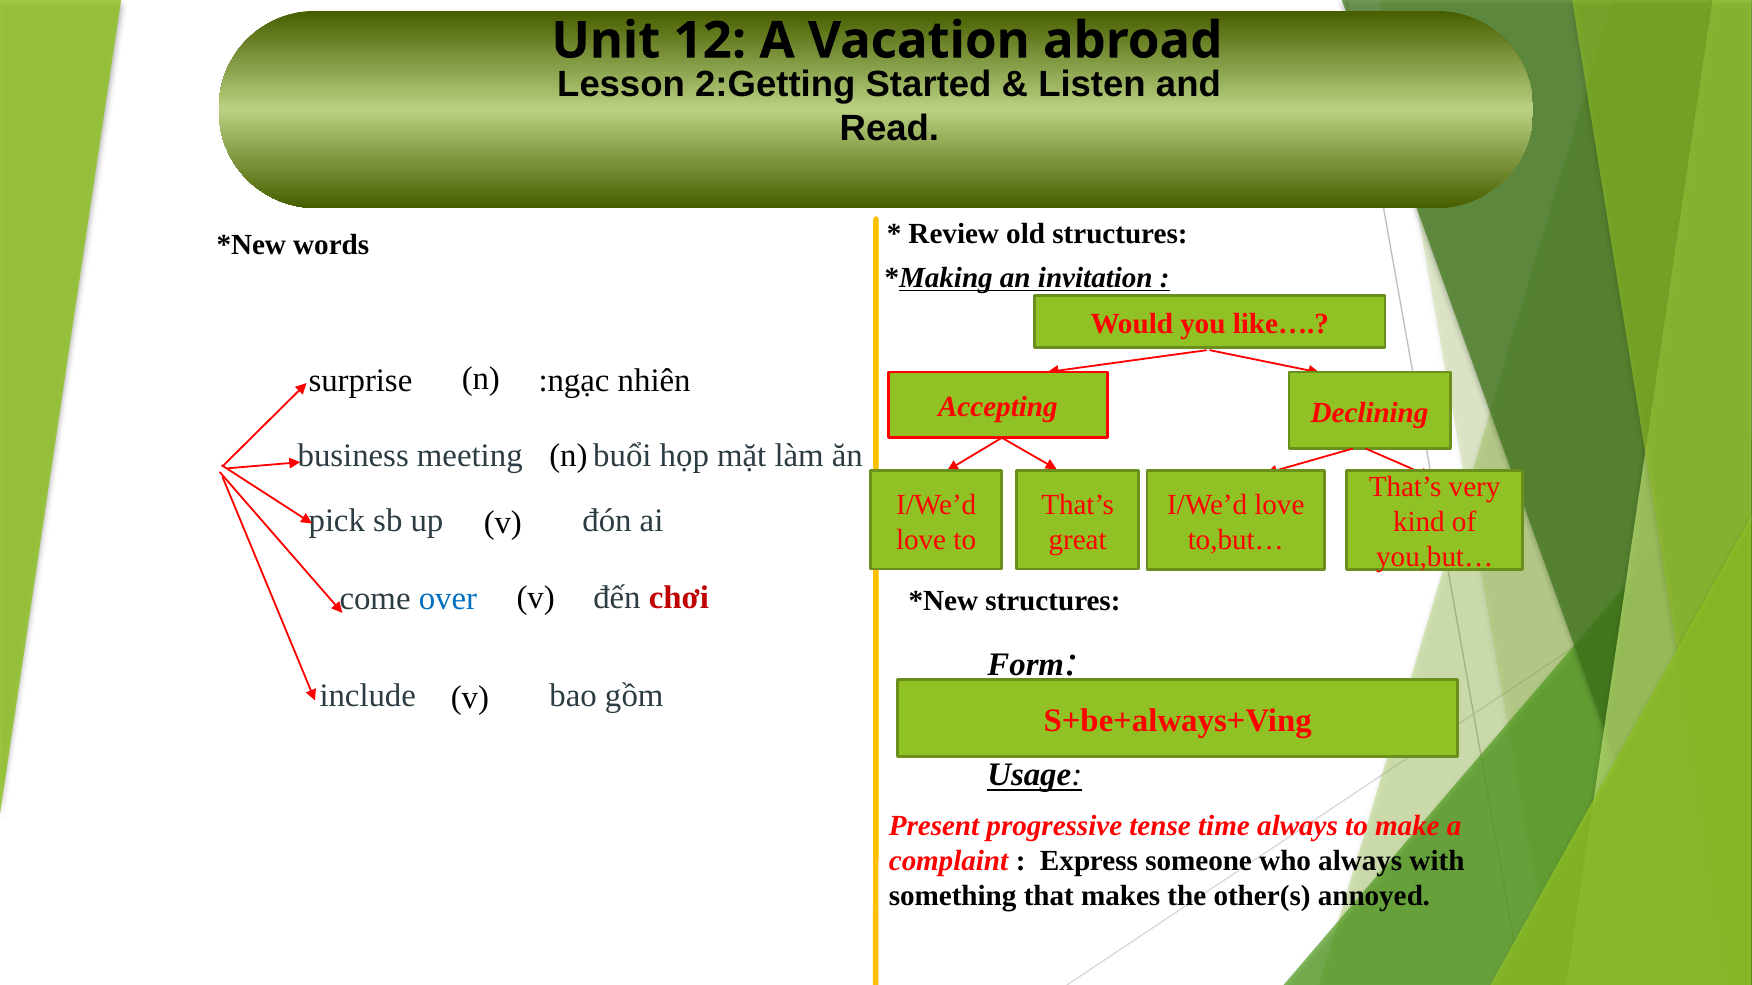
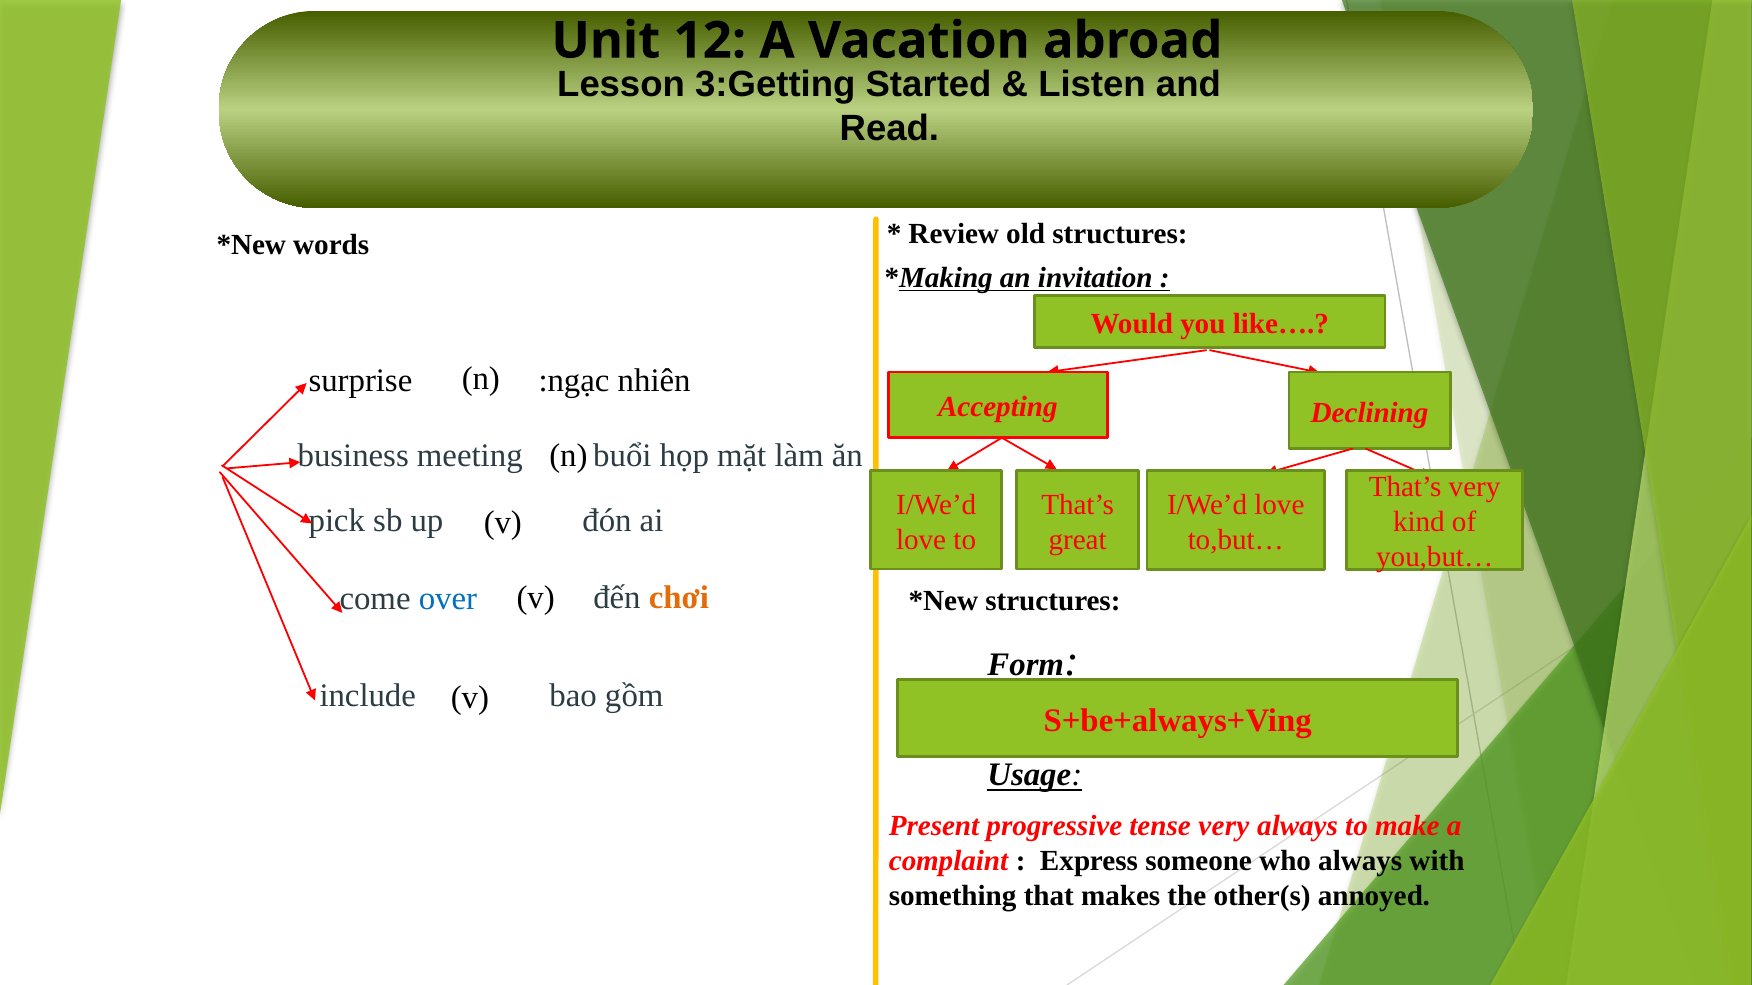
2:Getting: 2:Getting -> 3:Getting
chơi colour: red -> orange
tense time: time -> very
